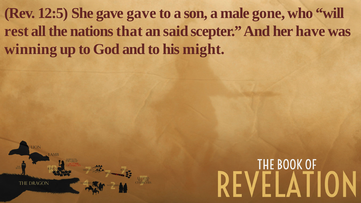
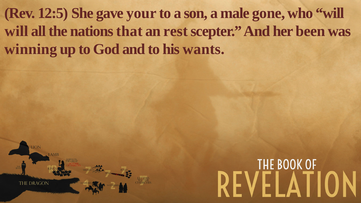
gave gave: gave -> your
rest at (17, 31): rest -> will
said: said -> rest
have: have -> been
might: might -> wants
